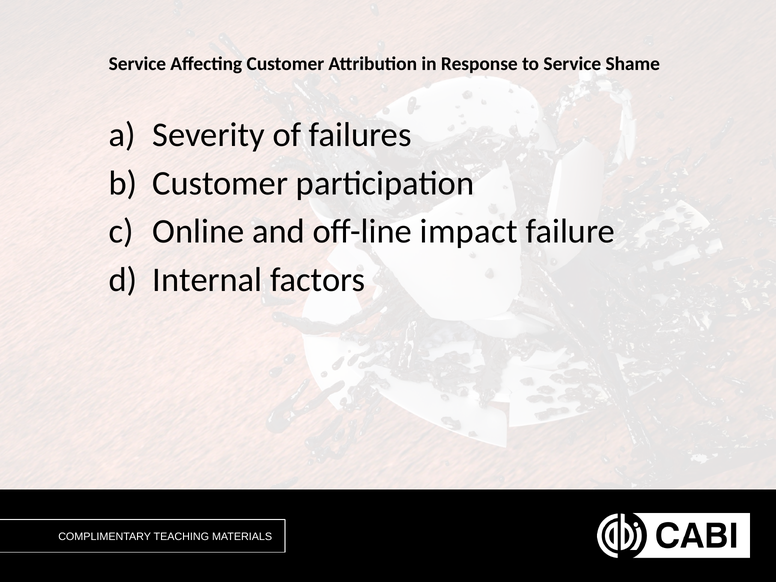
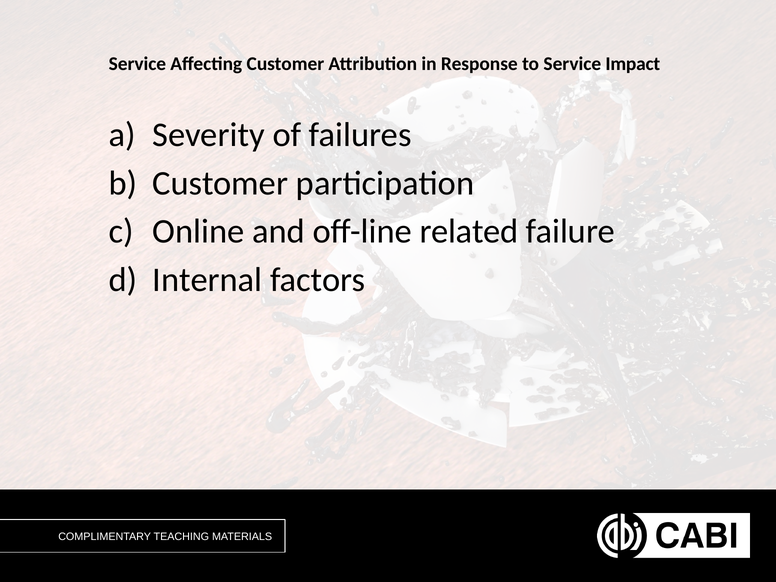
Shame: Shame -> Impact
impact: impact -> related
